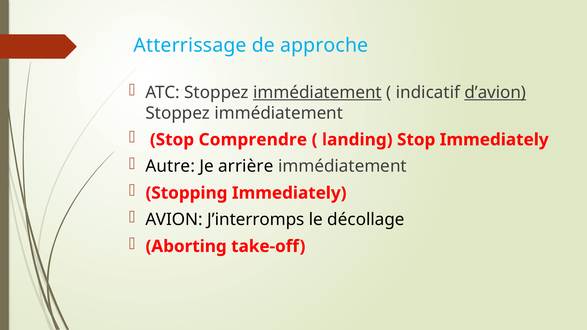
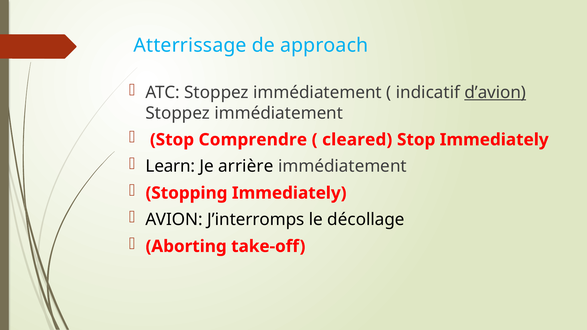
approche: approche -> approach
immédiatement at (317, 93) underline: present -> none
landing: landing -> cleared
Autre: Autre -> Learn
